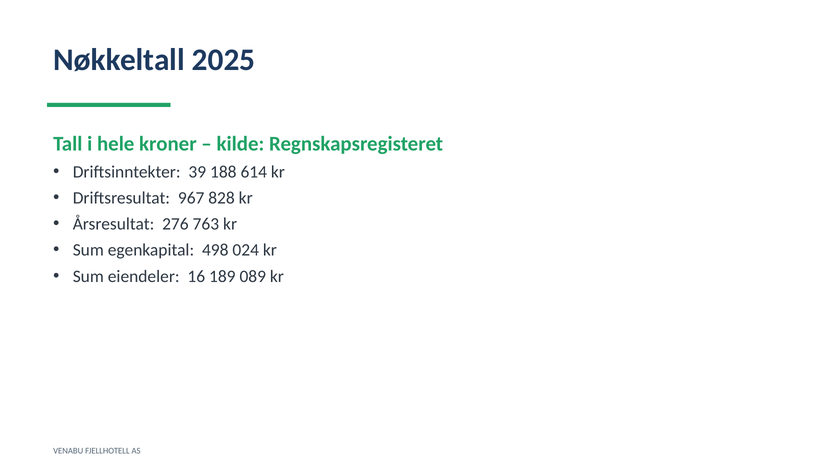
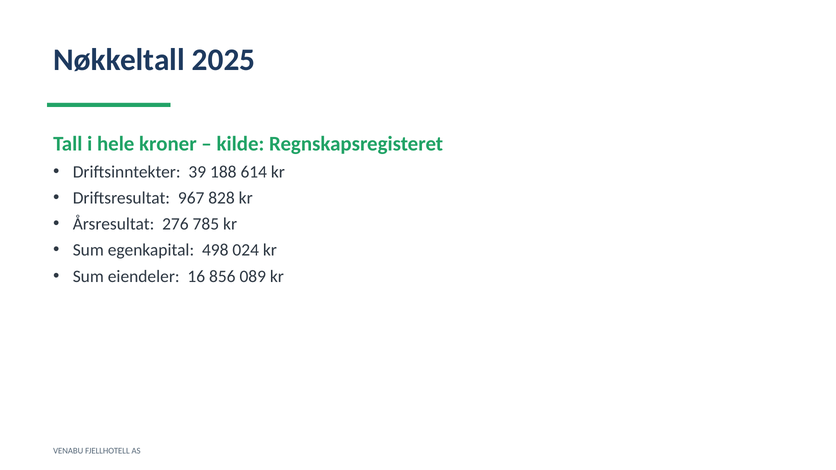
763: 763 -> 785
189: 189 -> 856
